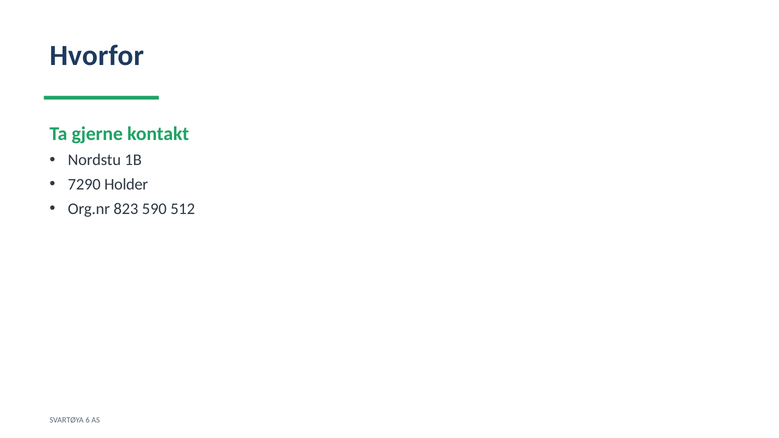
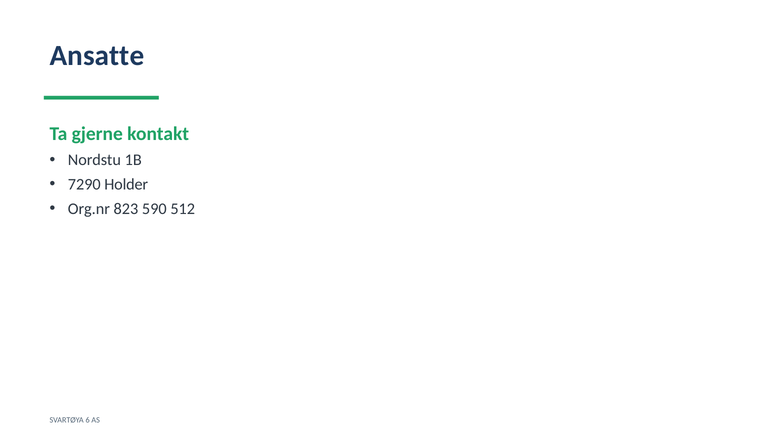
Hvorfor: Hvorfor -> Ansatte
